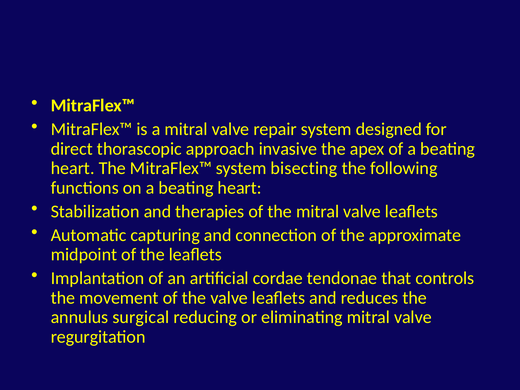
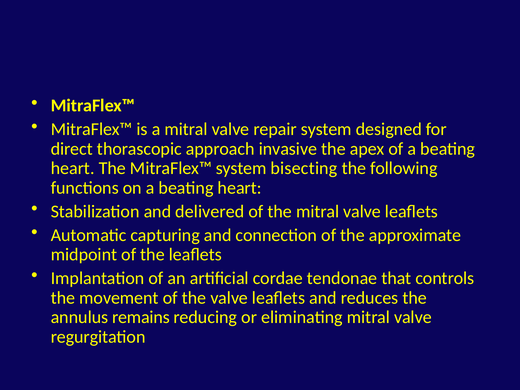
therapies: therapies -> delivered
surgical: surgical -> remains
